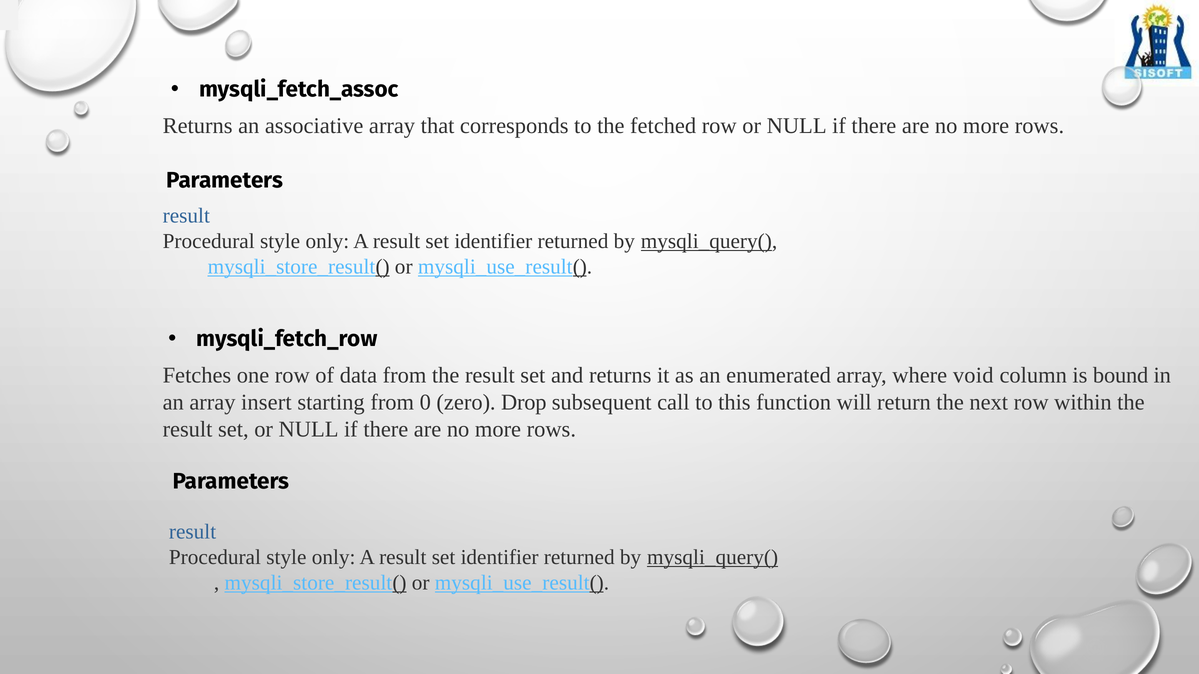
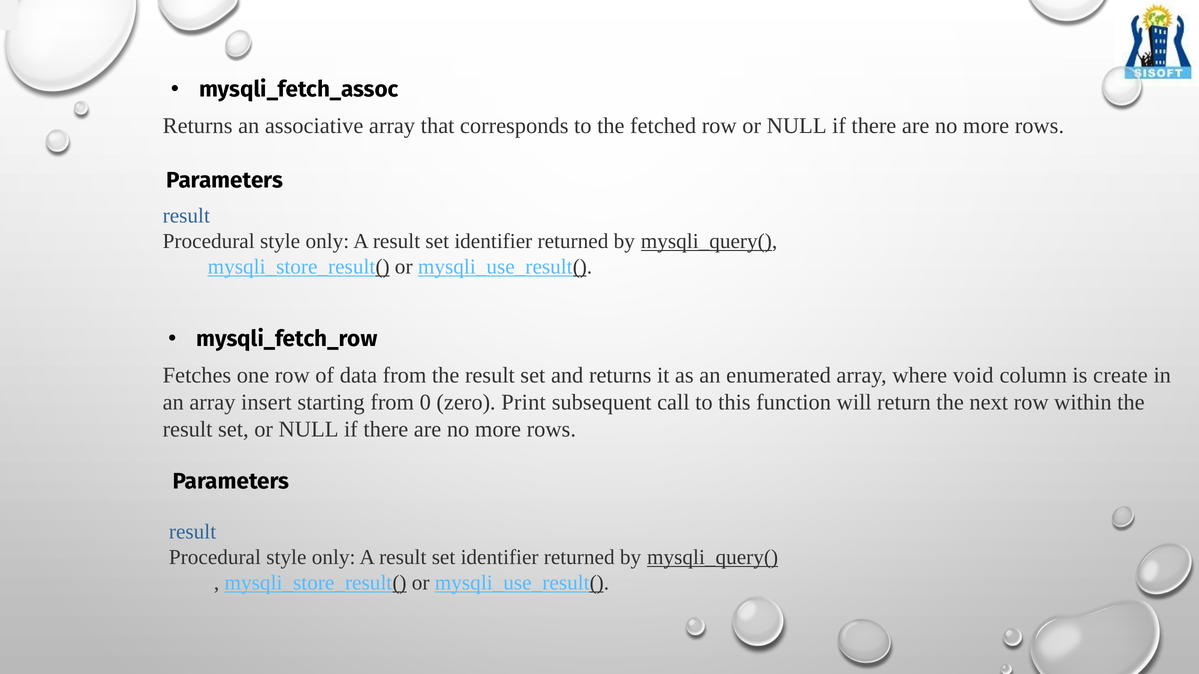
bound: bound -> create
Drop: Drop -> Print
